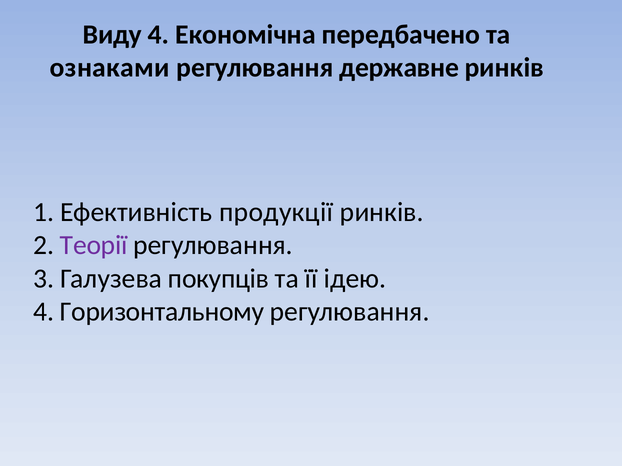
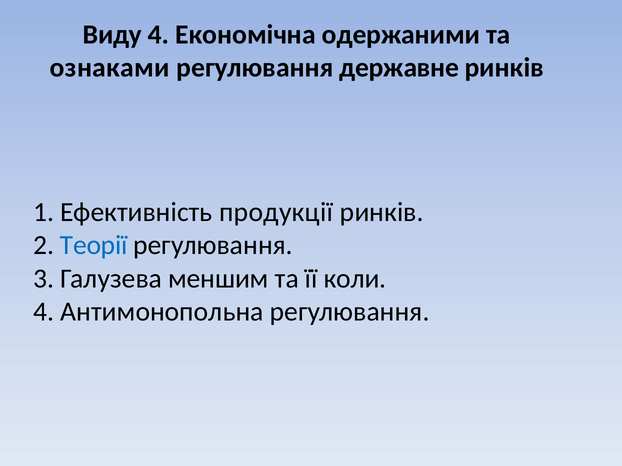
передбачено: передбачено -> одержаними
Теорії colour: purple -> blue
покупців: покупців -> меншим
ідею: ідею -> коли
Горизонтальному: Горизонтальному -> Антимонопольна
